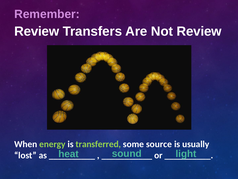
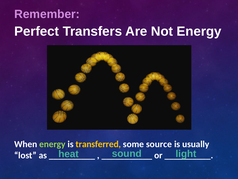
Review at (37, 31): Review -> Perfect
Not Review: Review -> Energy
transferred colour: light green -> yellow
